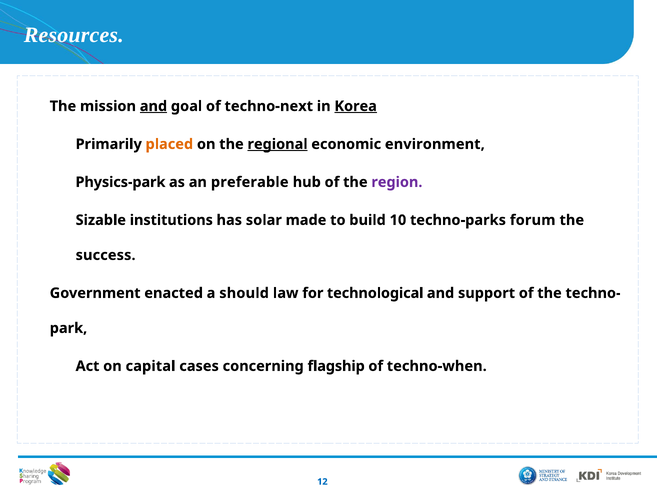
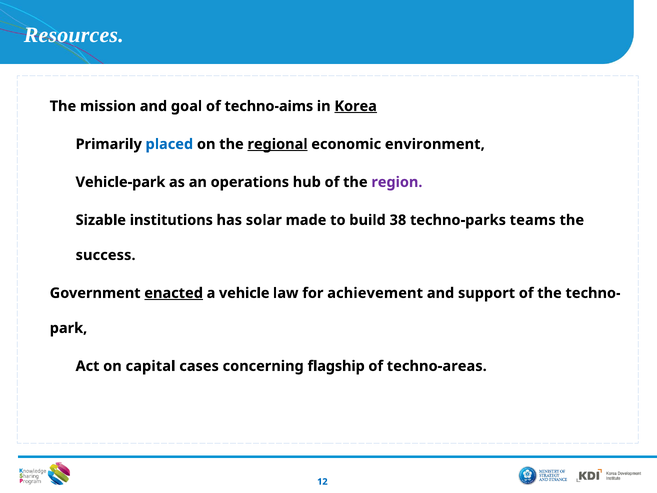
and at (153, 106) underline: present -> none
techno-next: techno-next -> techno-aims
placed colour: orange -> blue
Physics-park: Physics-park -> Vehicle-park
preferable: preferable -> operations
10: 10 -> 38
forum: forum -> teams
enacted underline: none -> present
should: should -> vehicle
technological: technological -> achievement
techno-when: techno-when -> techno-areas
